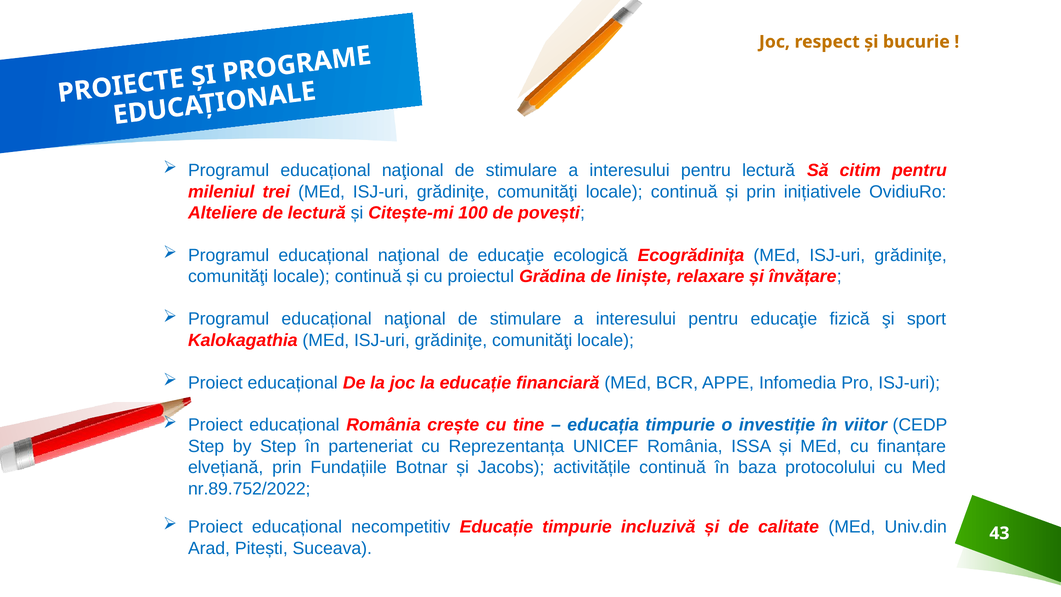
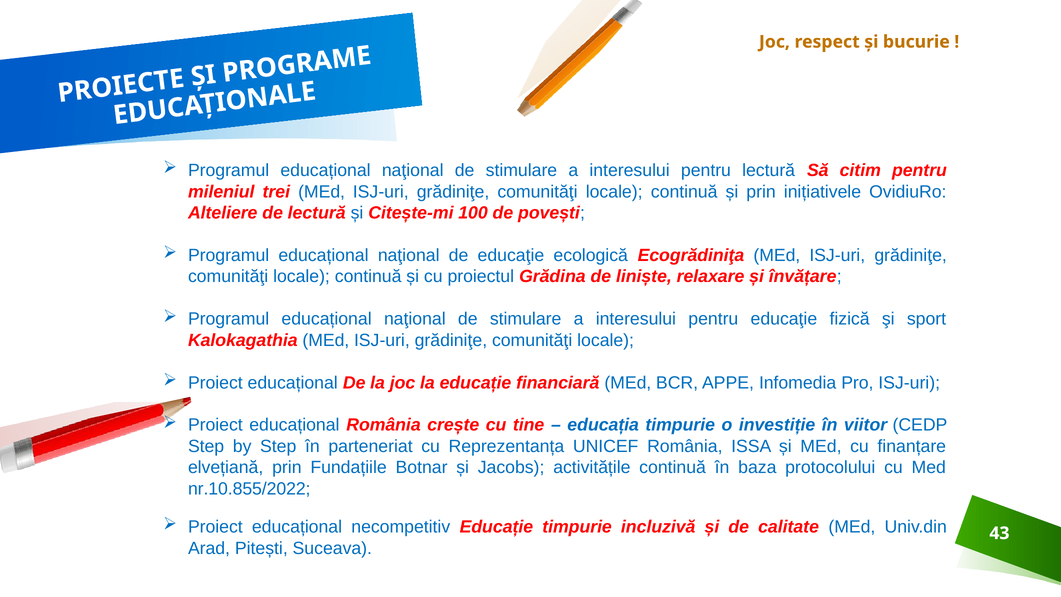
nr.89.752/2022: nr.89.752/2022 -> nr.10.855/2022
